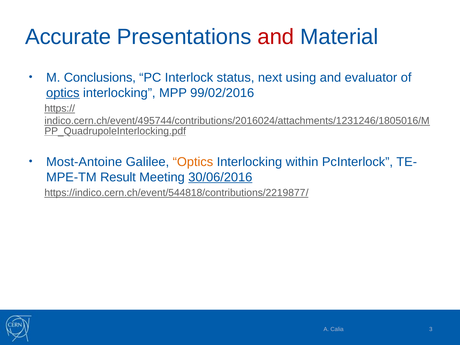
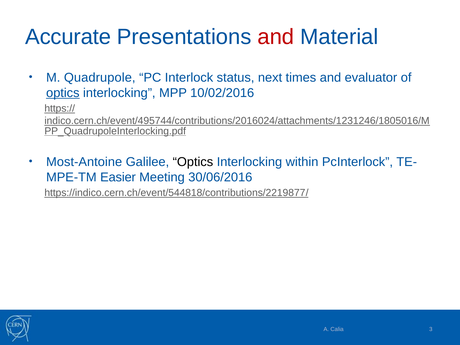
Conclusions: Conclusions -> Quadrupole
using: using -> times
99/02/2016: 99/02/2016 -> 10/02/2016
Optics at (193, 162) colour: orange -> black
Result: Result -> Easier
30/06/2016 underline: present -> none
